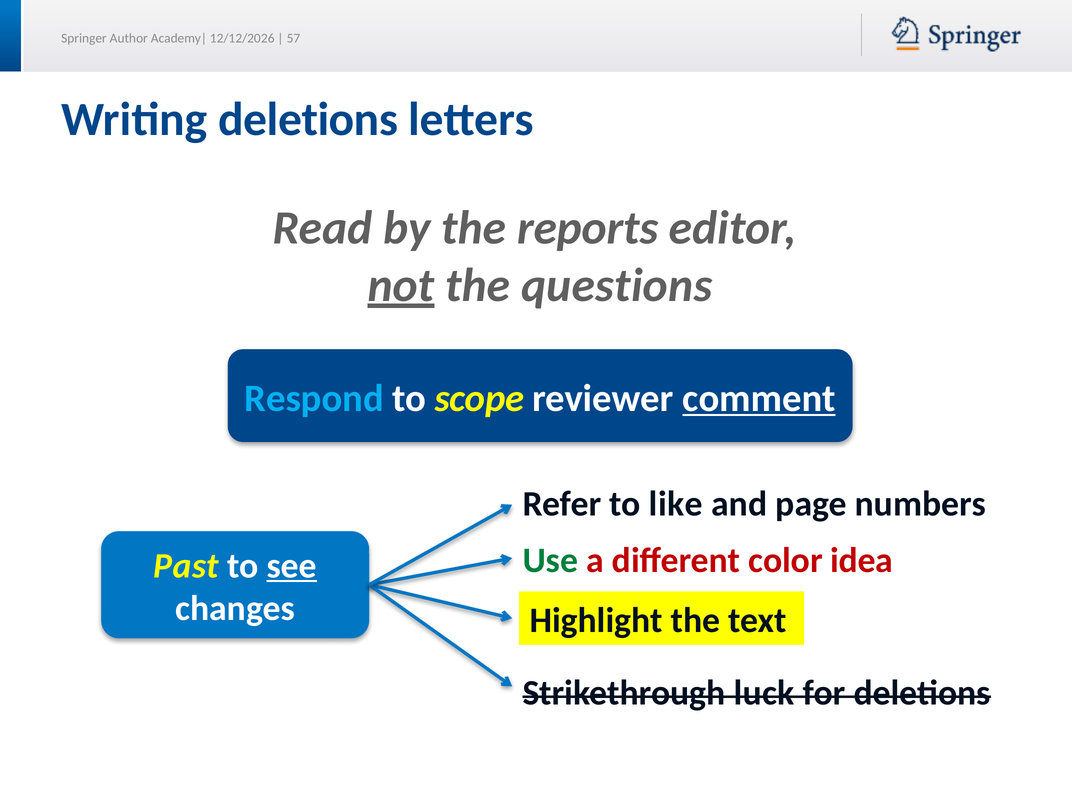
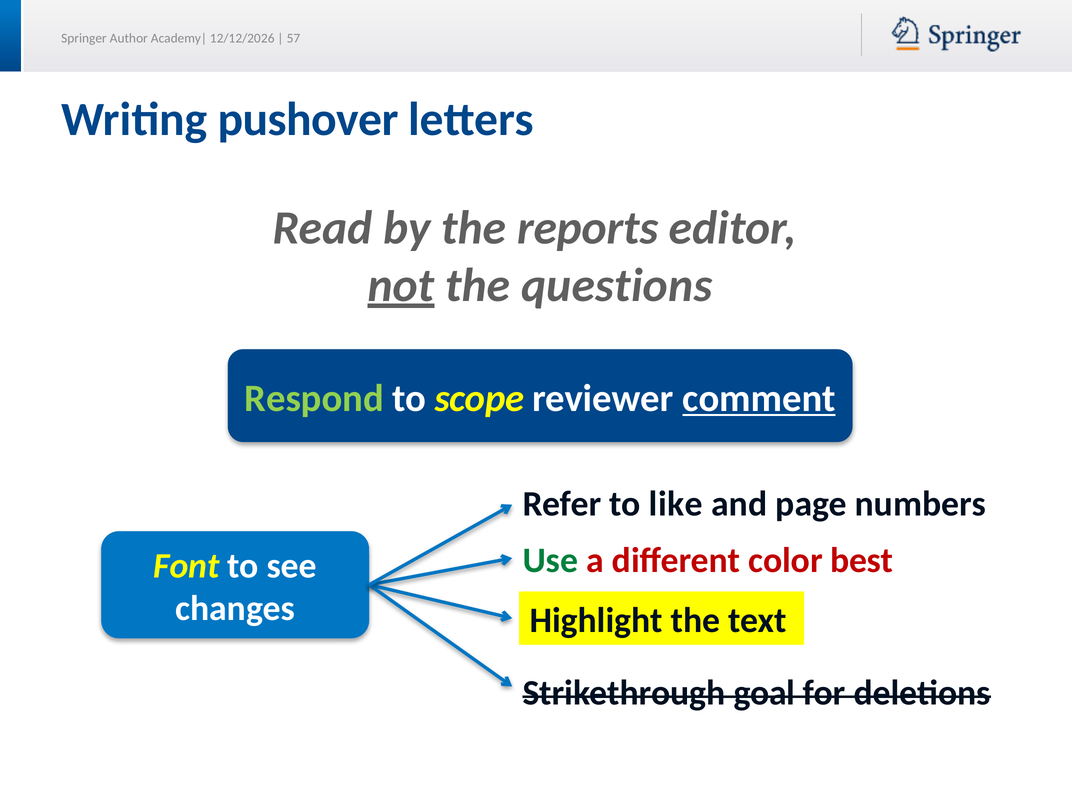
Writing deletions: deletions -> pushover
Respond colour: light blue -> light green
idea: idea -> best
Past: Past -> Font
see underline: present -> none
luck: luck -> goal
